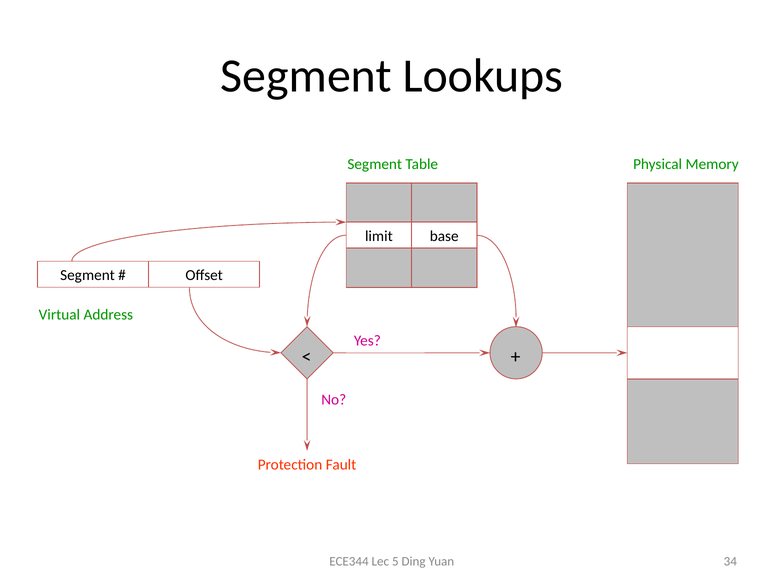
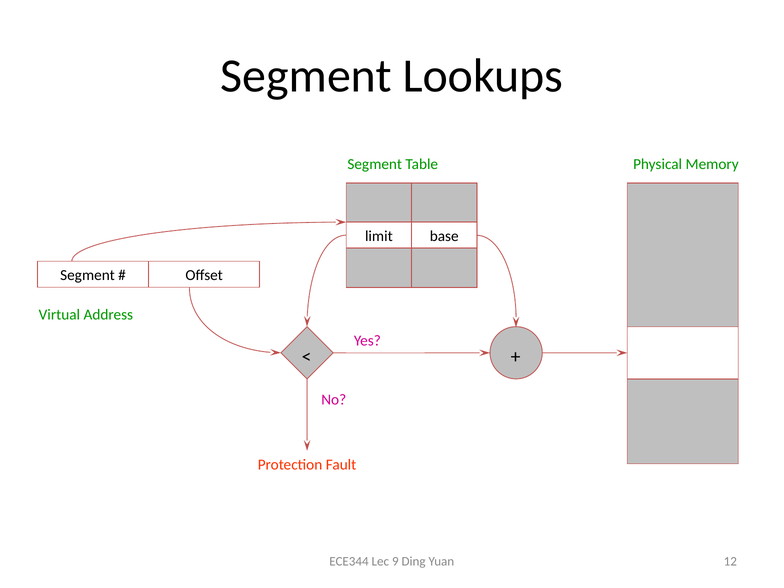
5: 5 -> 9
34: 34 -> 12
